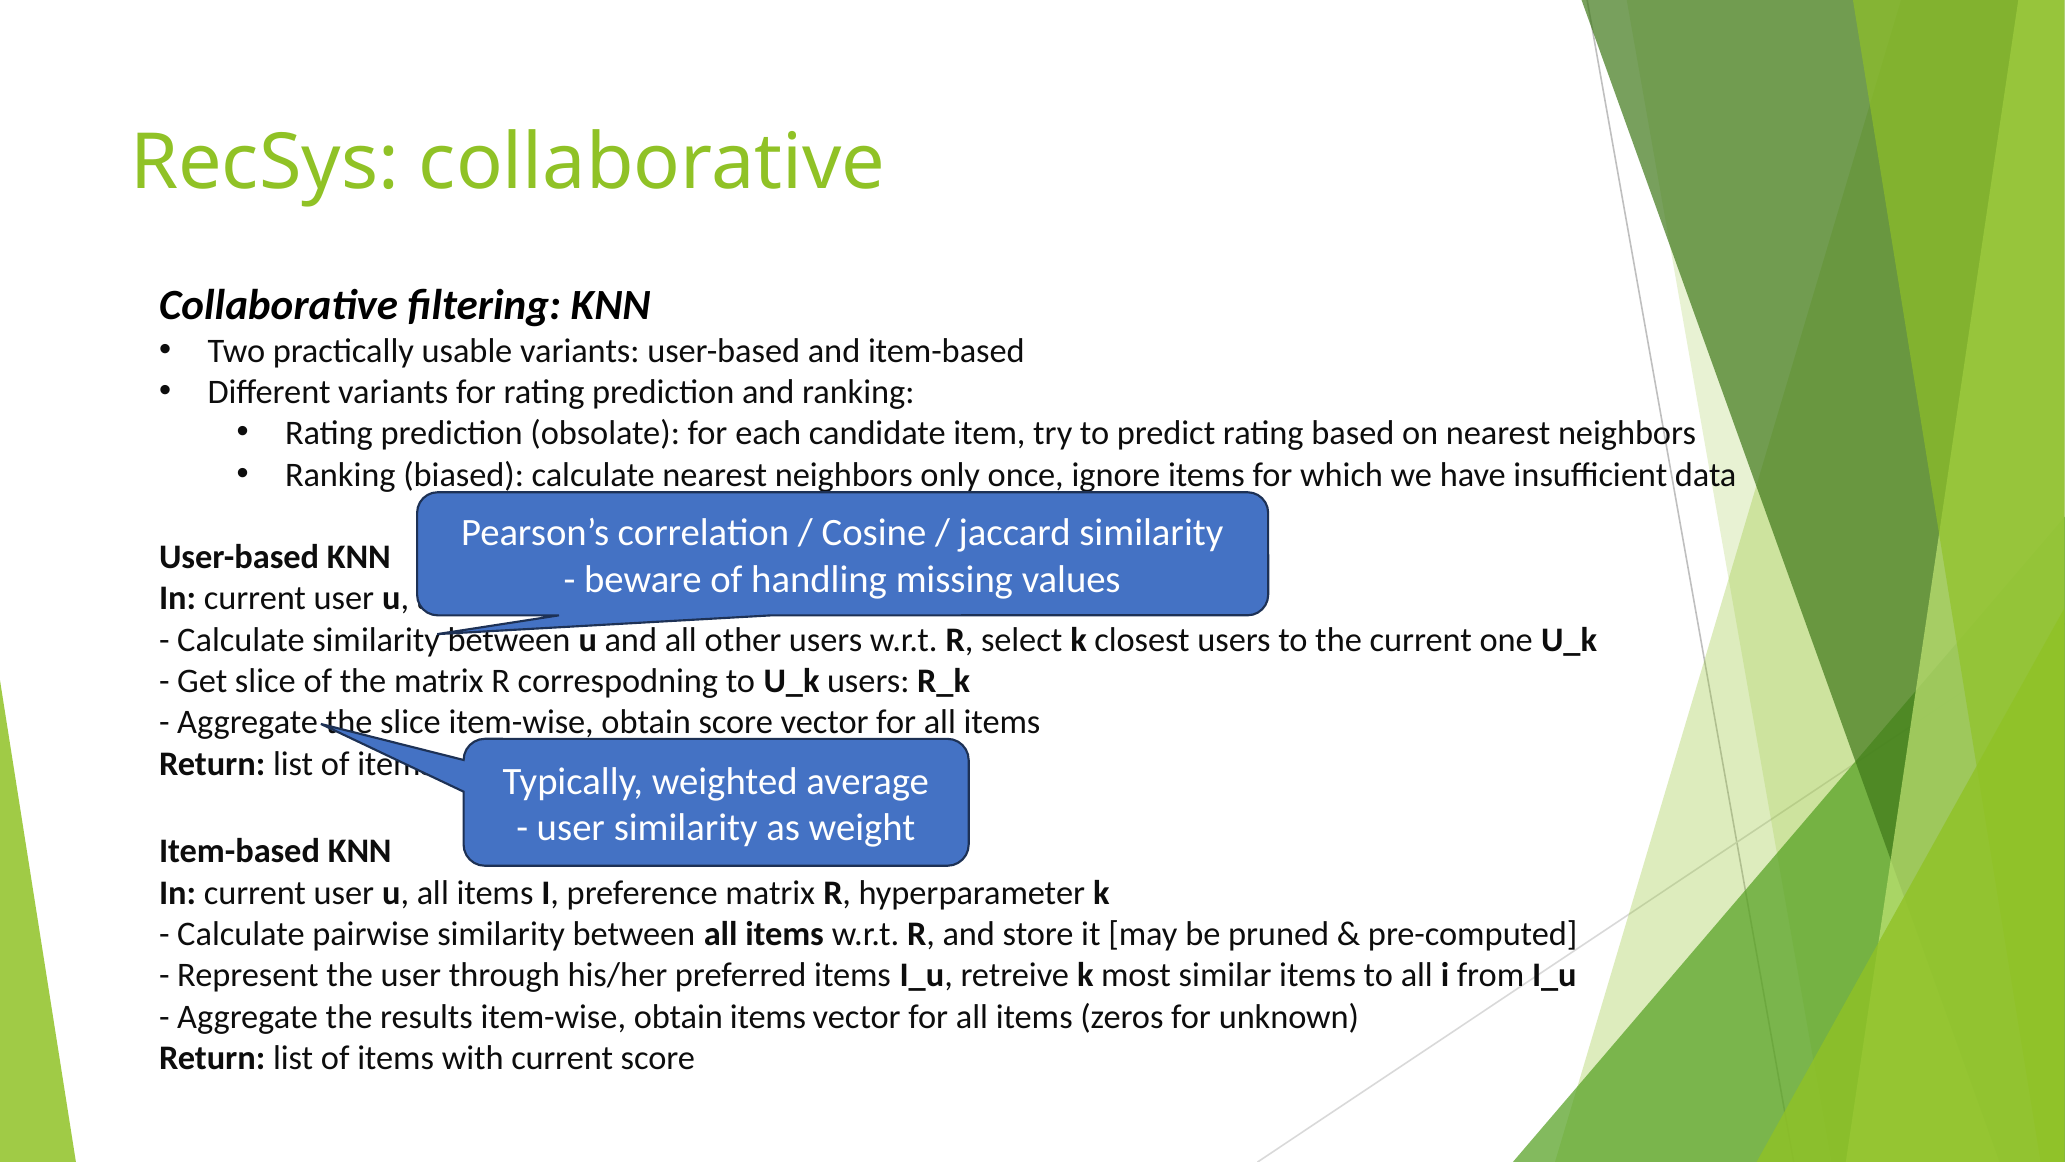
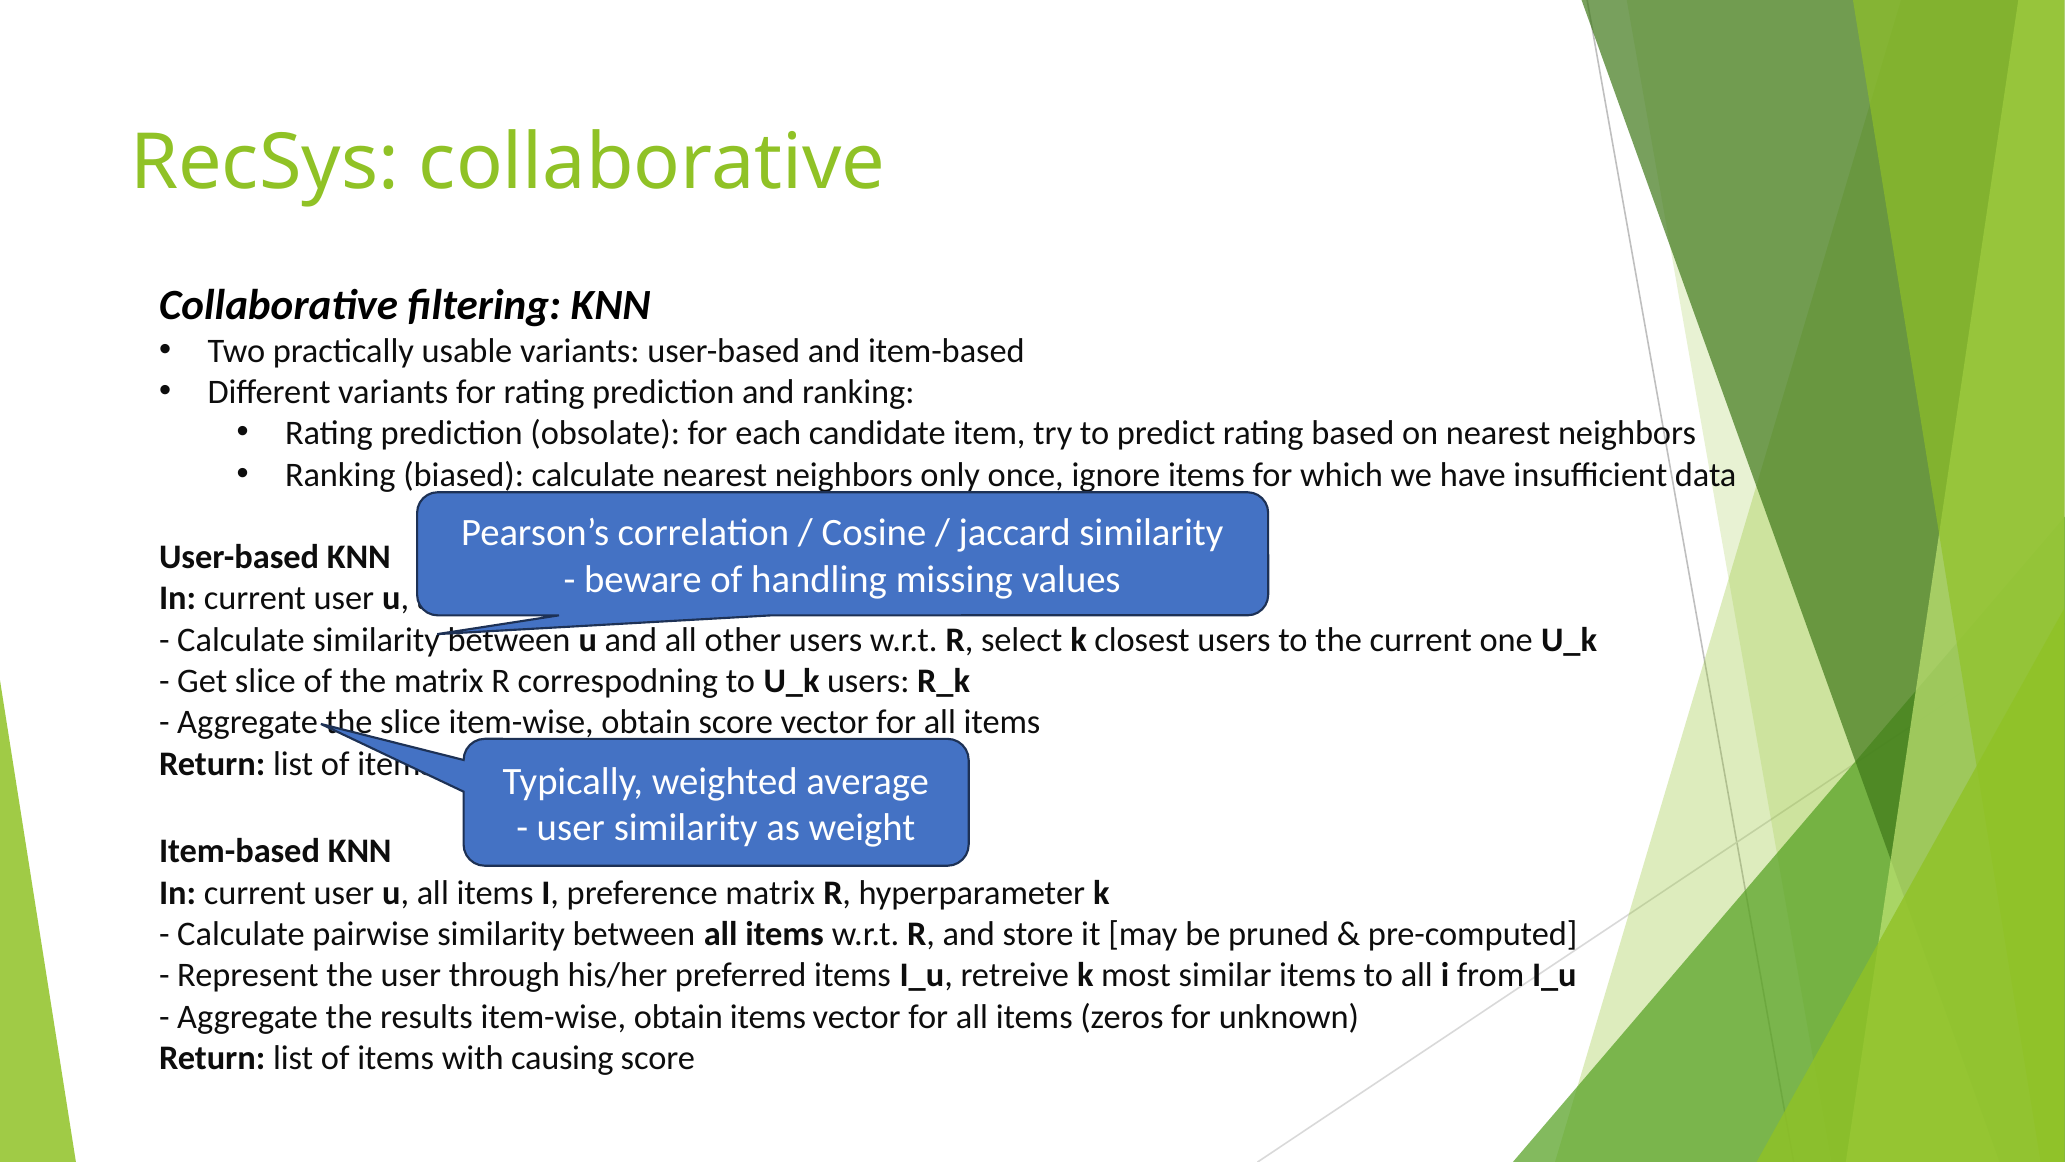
with current: current -> causing
